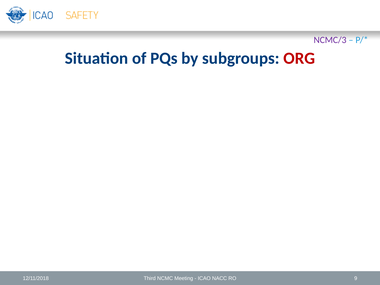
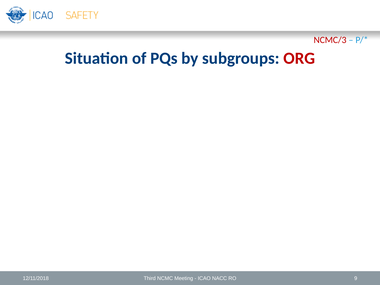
NCMC/3 colour: purple -> red
